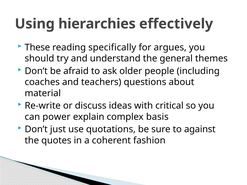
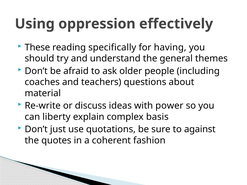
hierarchies: hierarchies -> oppression
argues: argues -> having
critical: critical -> power
power: power -> liberty
